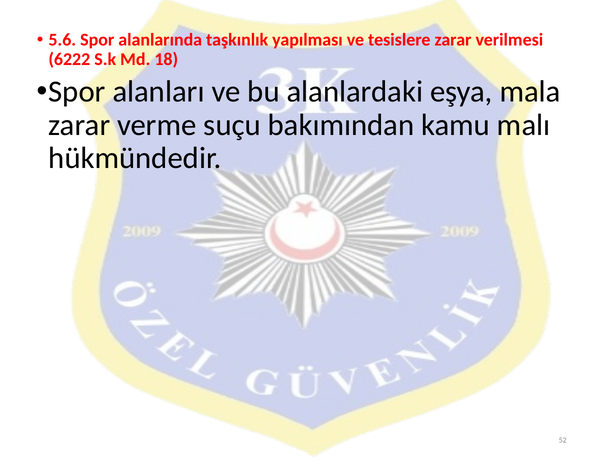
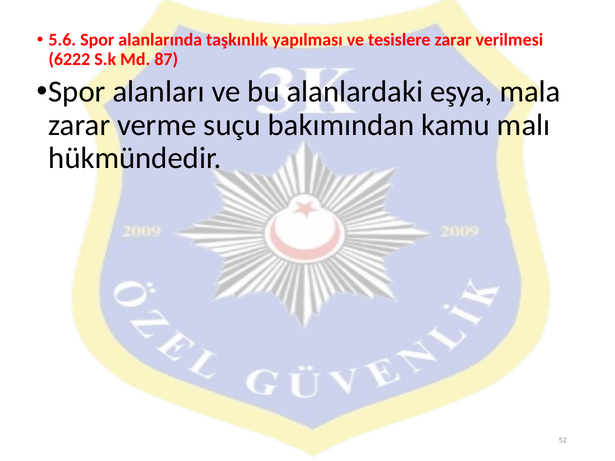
18: 18 -> 87
